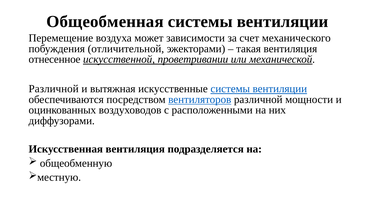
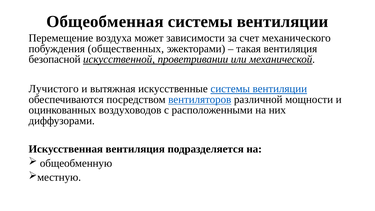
отличительной: отличительной -> общественных
отнесенное: отнесенное -> безопасной
Различной at (54, 89): Различной -> Лучистого
